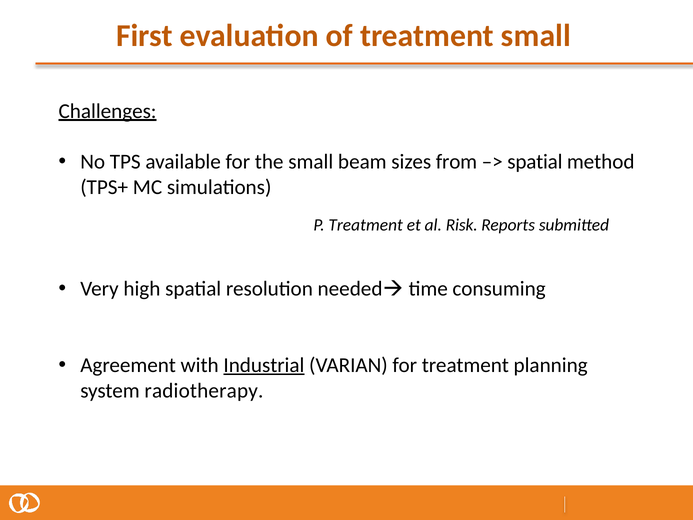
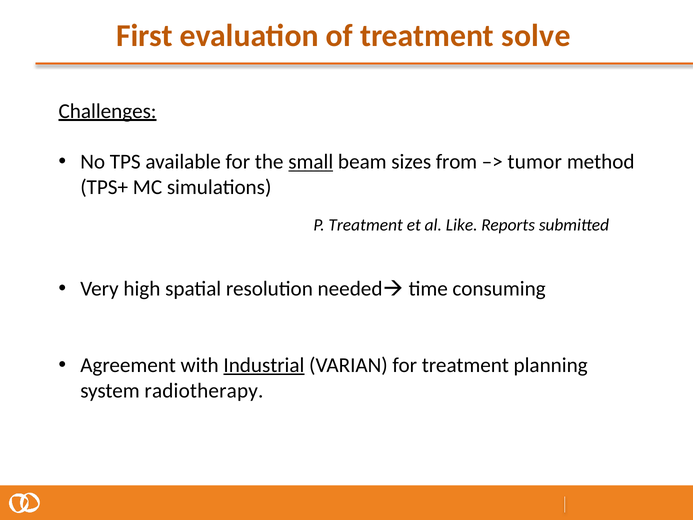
treatment small: small -> solve
small at (311, 162) underline: none -> present
spatial at (535, 162): spatial -> tumor
Risk: Risk -> Like
